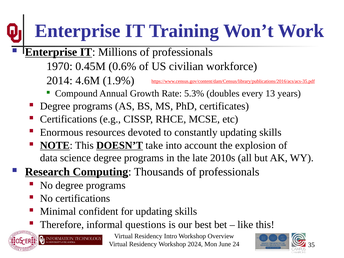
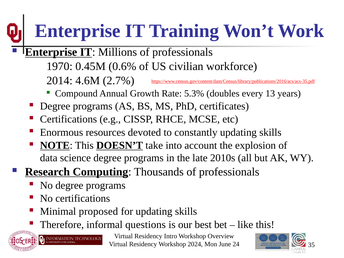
1.9%: 1.9% -> 2.7%
confident: confident -> proposed
